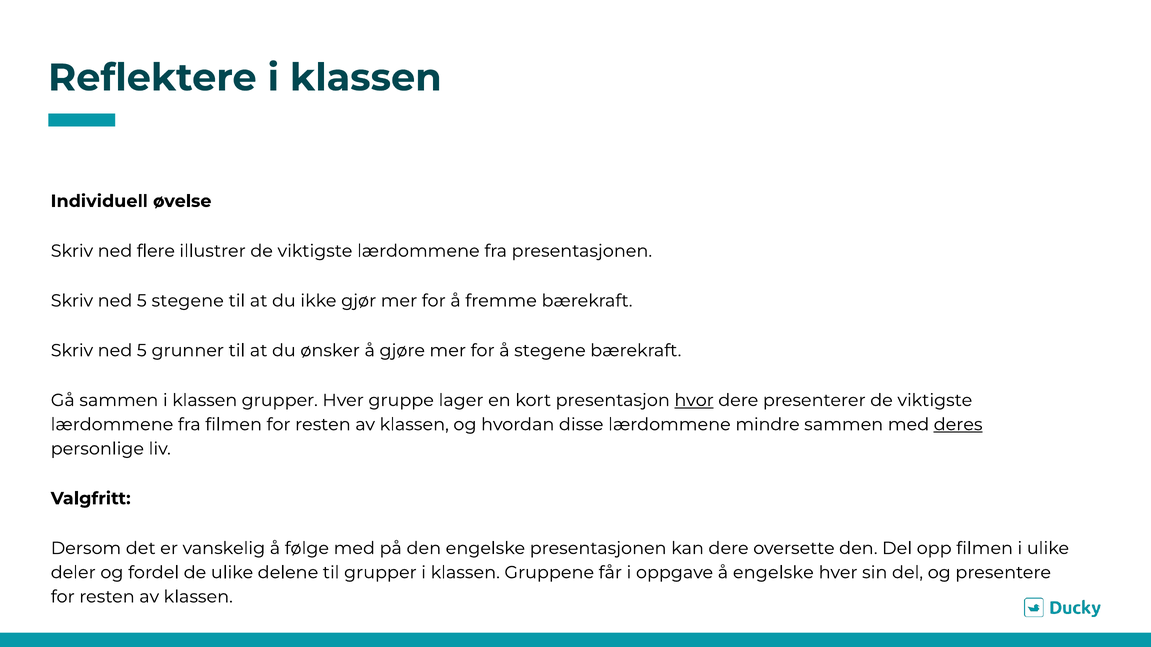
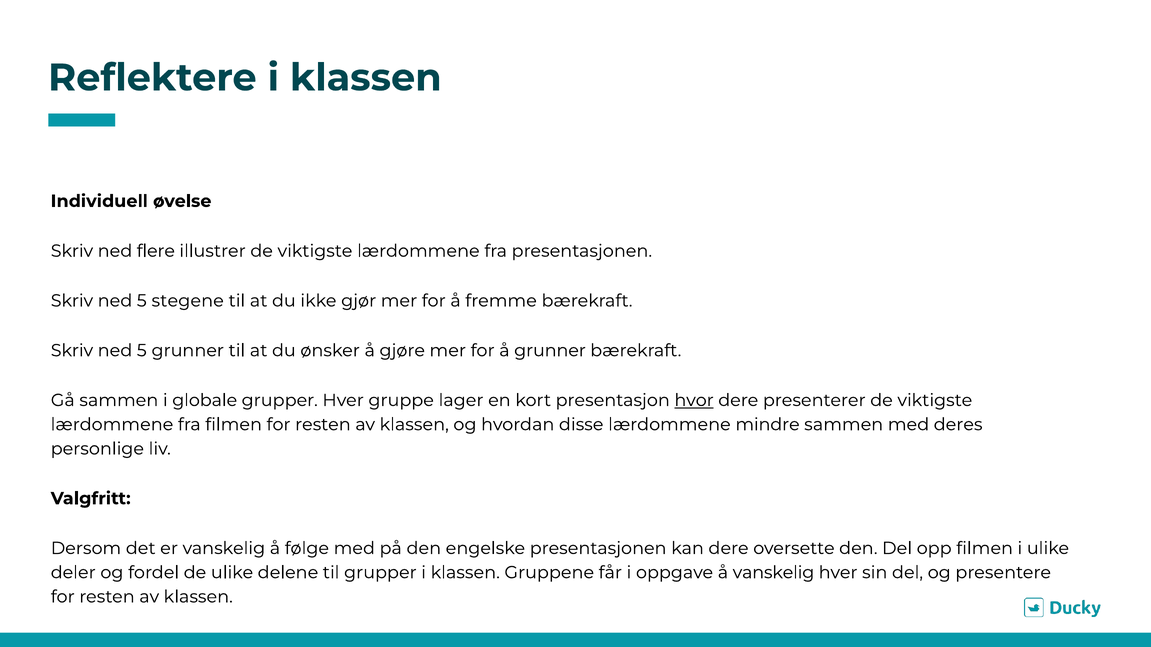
å stegene: stegene -> grunner
sammen i klassen: klassen -> globale
deres underline: present -> none
å engelske: engelske -> vanskelig
